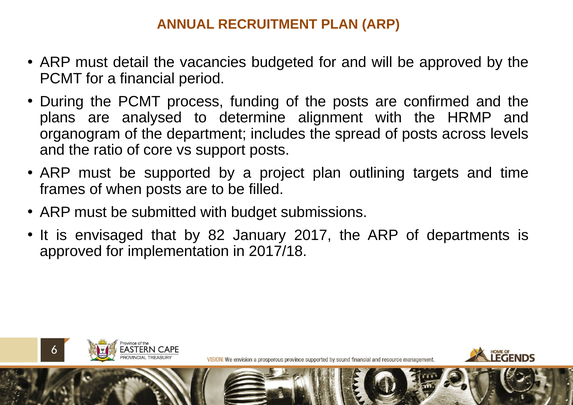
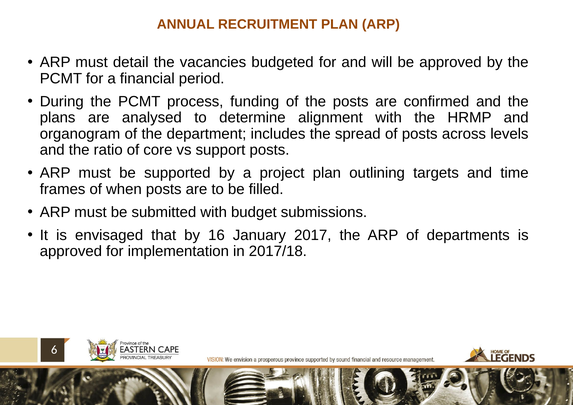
82: 82 -> 16
